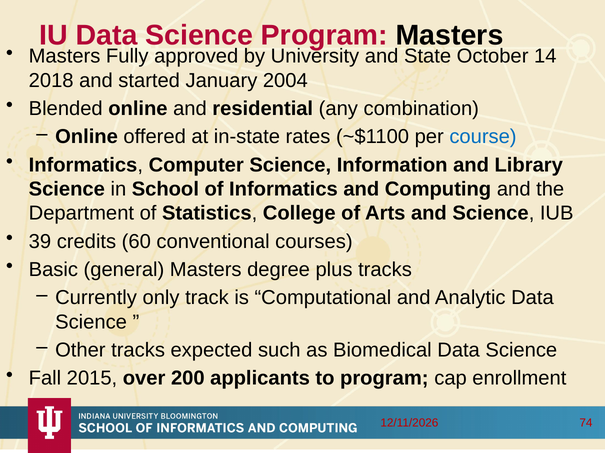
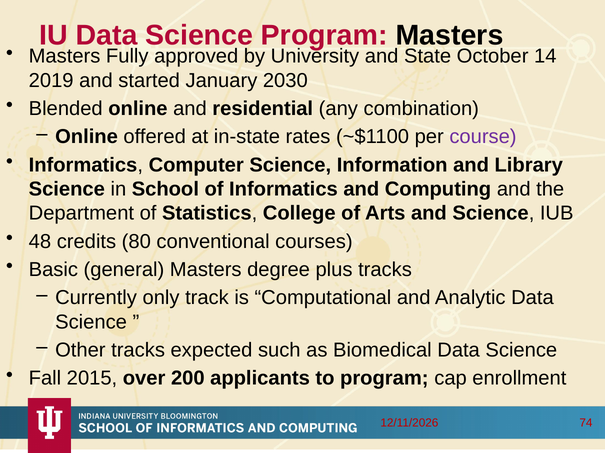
2018: 2018 -> 2019
2004: 2004 -> 2030
course colour: blue -> purple
39: 39 -> 48
60: 60 -> 80
